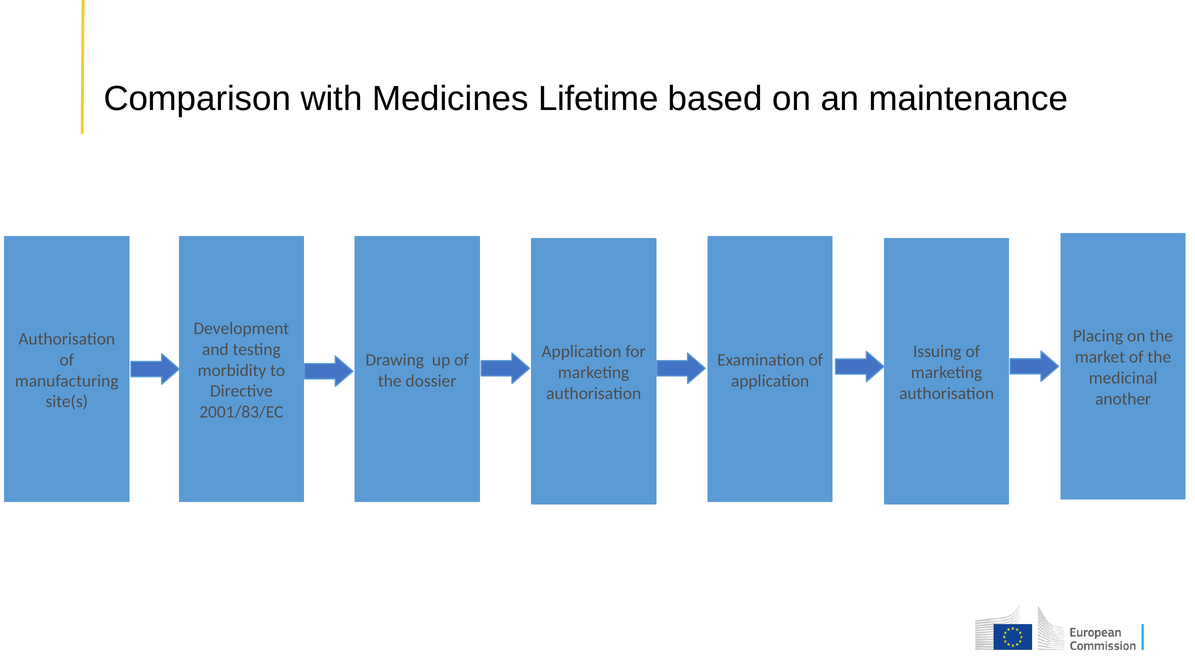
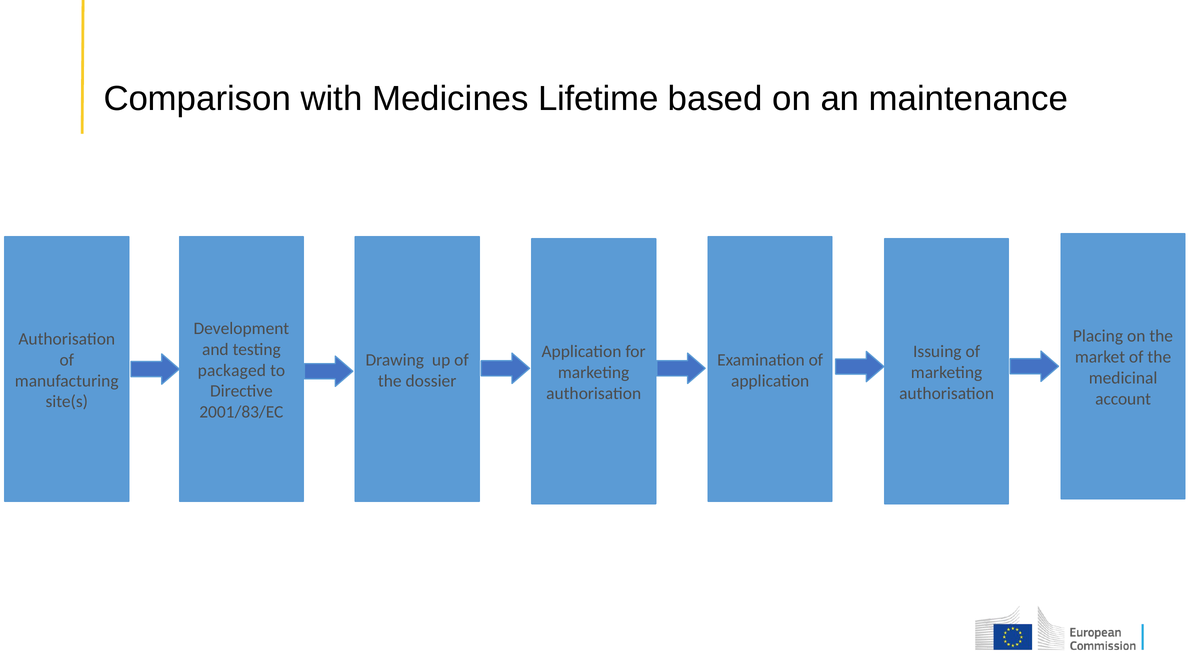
morbidity: morbidity -> packaged
another: another -> account
